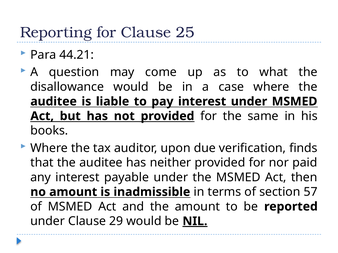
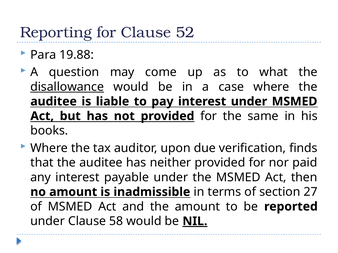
25: 25 -> 52
44.21: 44.21 -> 19.88
disallowance underline: none -> present
57: 57 -> 27
29: 29 -> 58
